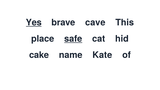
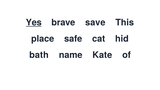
cave: cave -> save
safe underline: present -> none
cake: cake -> bath
